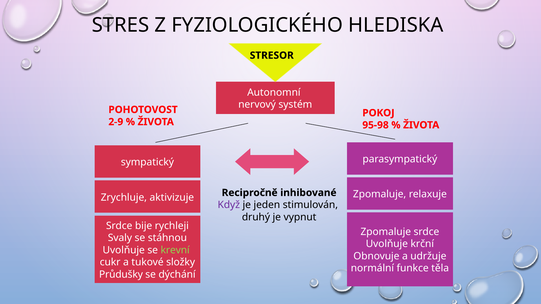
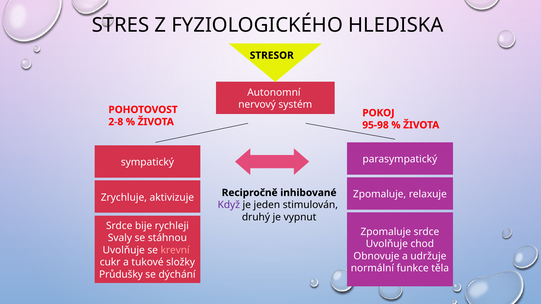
2-9: 2-9 -> 2-8
krční: krční -> chod
krevní colour: light green -> pink
